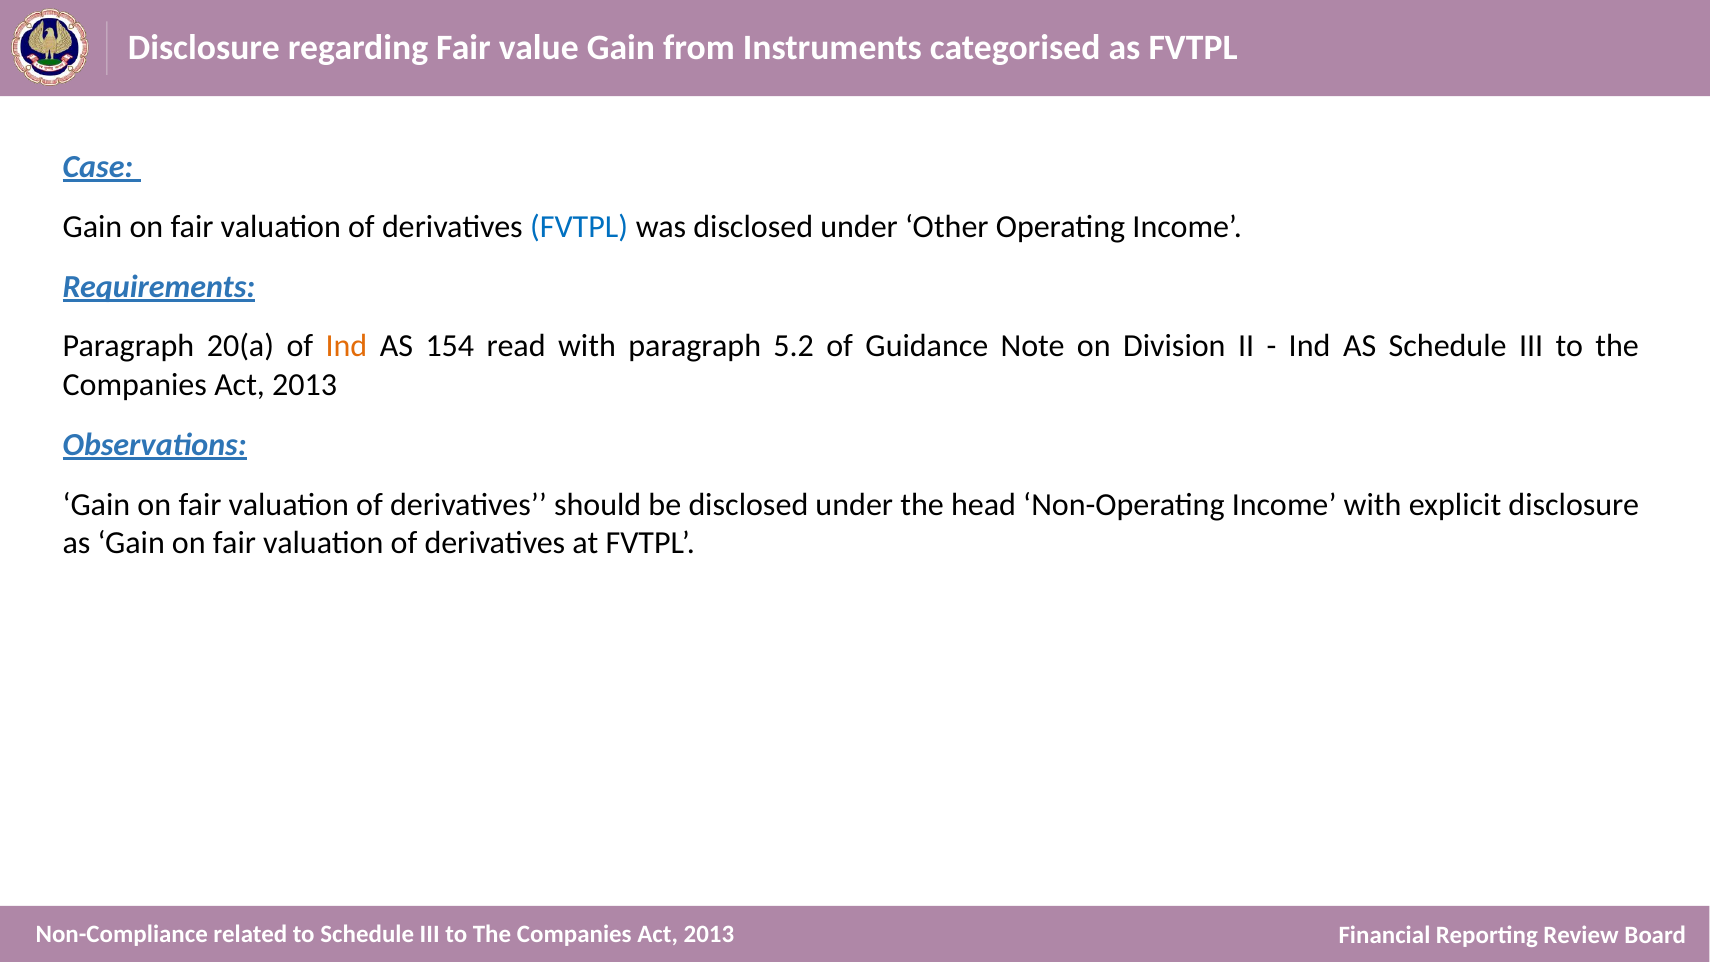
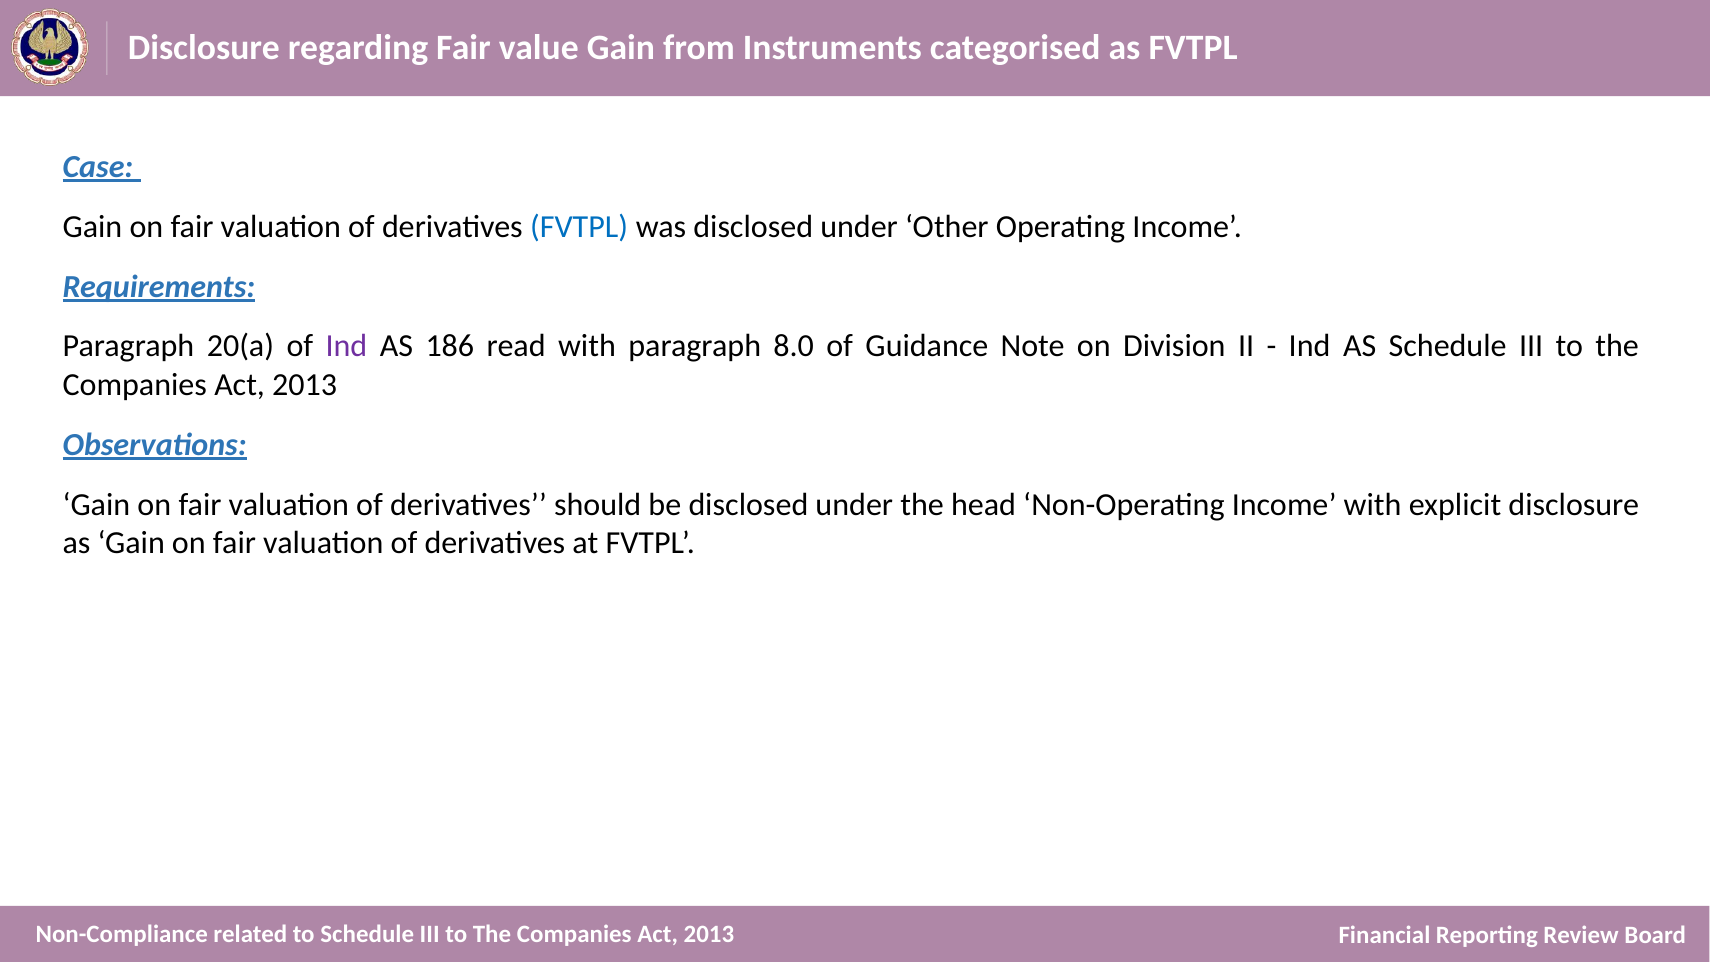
Ind at (346, 346) colour: orange -> purple
154: 154 -> 186
5.2: 5.2 -> 8.0
